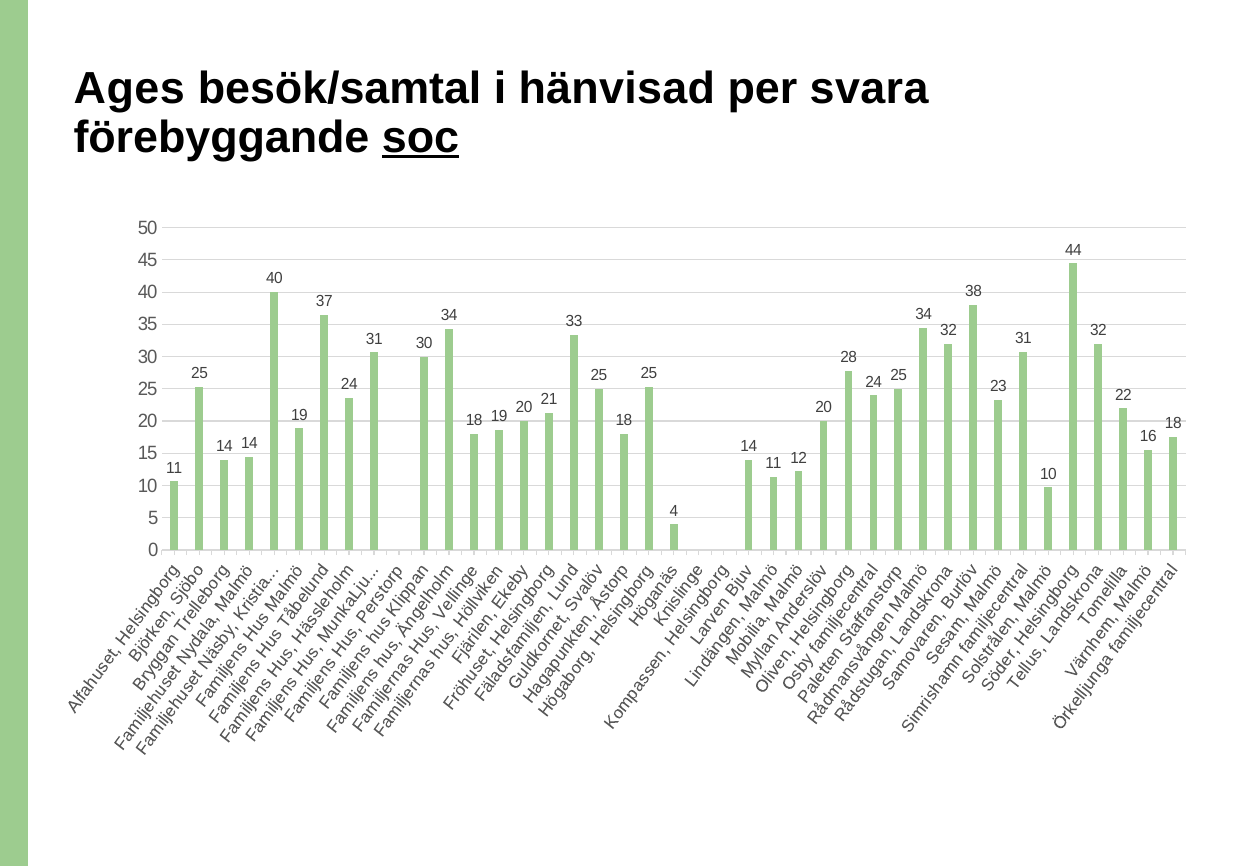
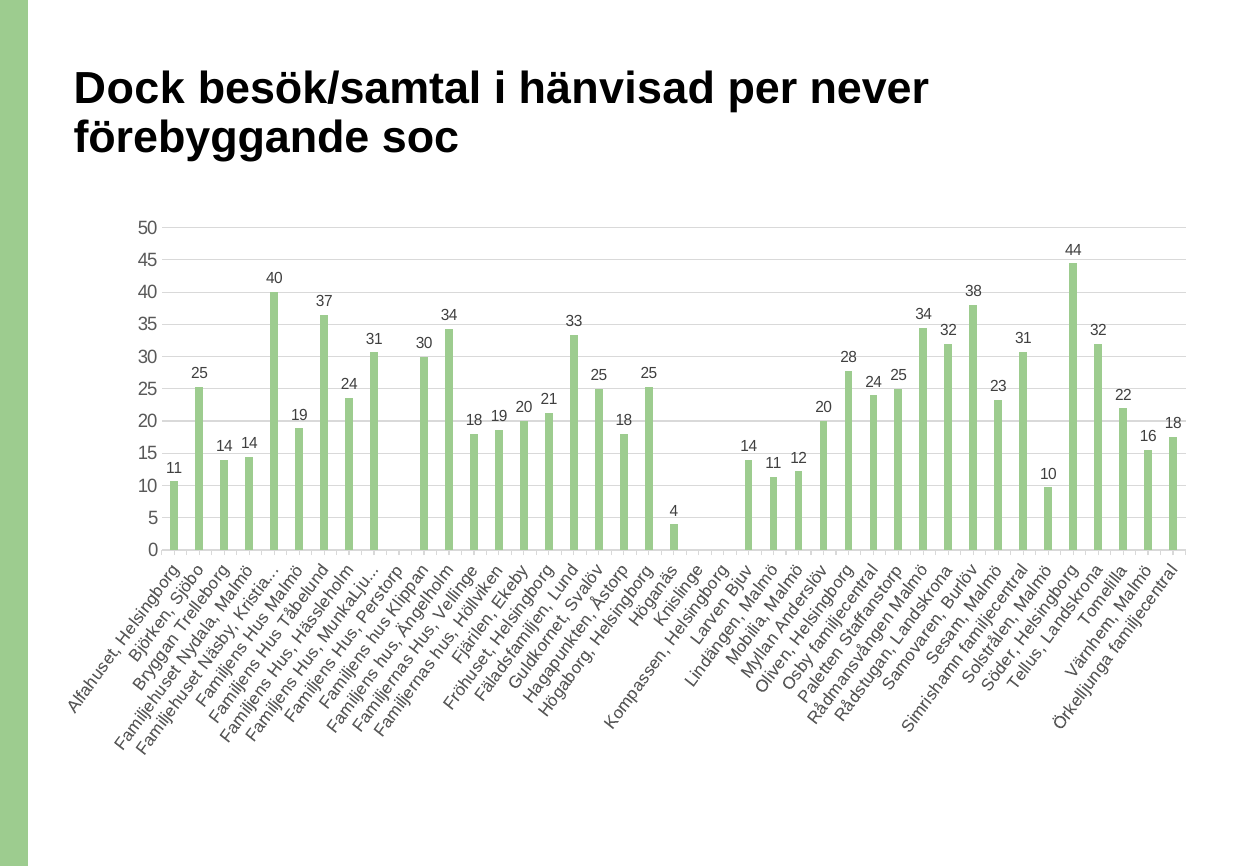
Ages: Ages -> Dock
svara: svara -> never
soc underline: present -> none
